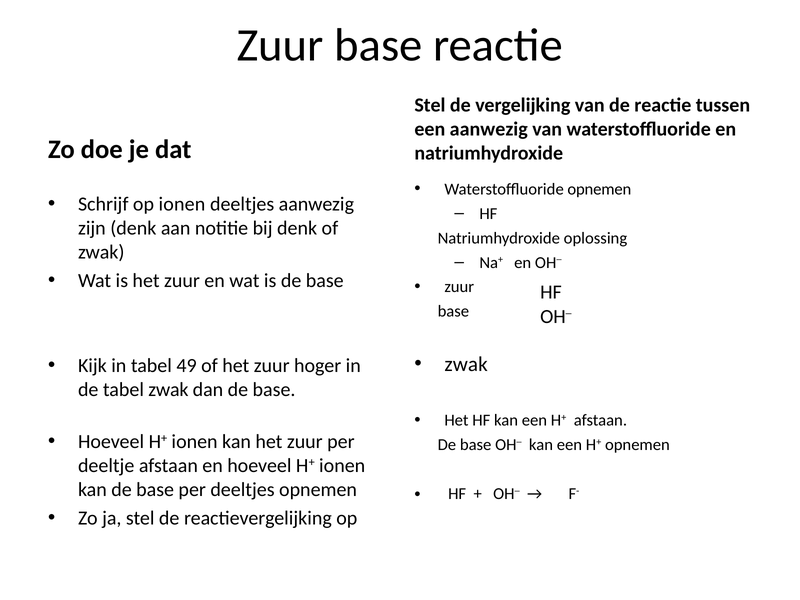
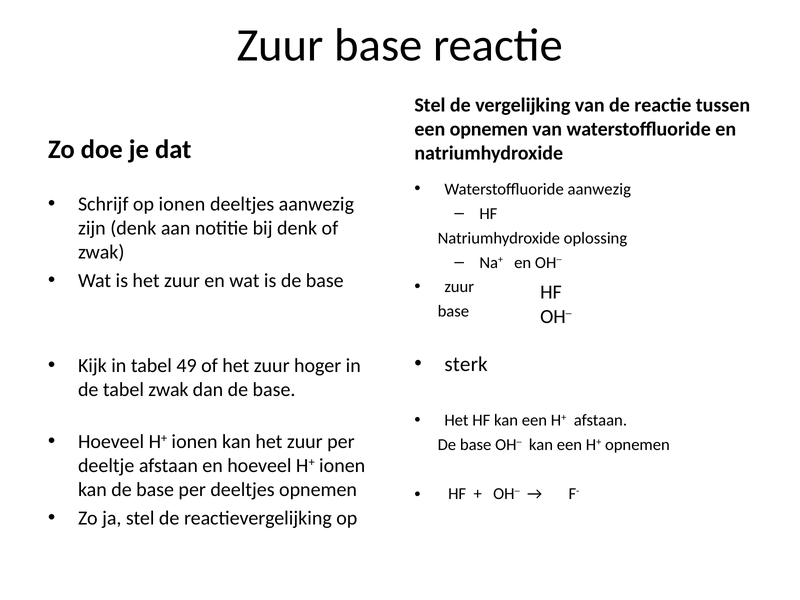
een aanwezig: aanwezig -> opnemen
Waterstoffluoride opnemen: opnemen -> aanwezig
zwak at (466, 364): zwak -> sterk
